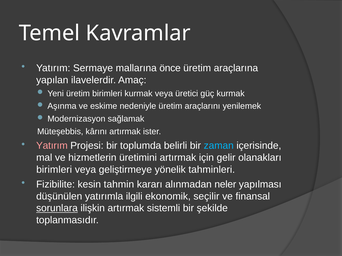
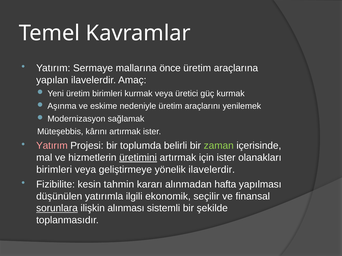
zaman colour: light blue -> light green
üretimini underline: none -> present
için gelir: gelir -> ister
yönelik tahminleri: tahminleri -> ilavelerdir
neler: neler -> hafta
ilişkin artırmak: artırmak -> alınması
